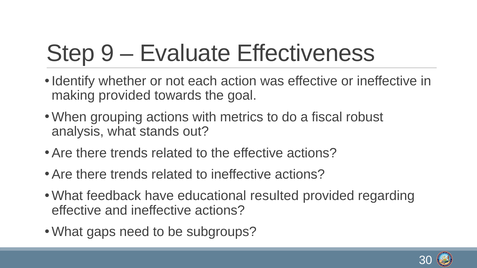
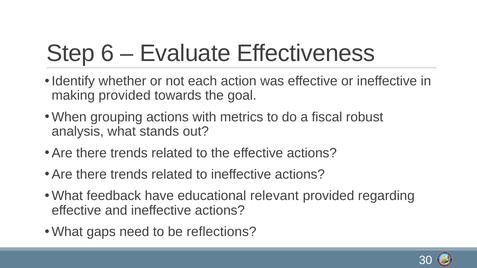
9: 9 -> 6
resulted: resulted -> relevant
subgroups: subgroups -> reflections
